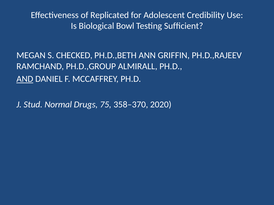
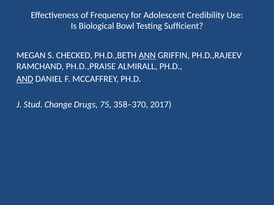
Replicated: Replicated -> Frequency
ANN underline: none -> present
PH.D.,GROUP: PH.D.,GROUP -> PH.D.,PRAISE
Normal: Normal -> Change
2020: 2020 -> 2017
